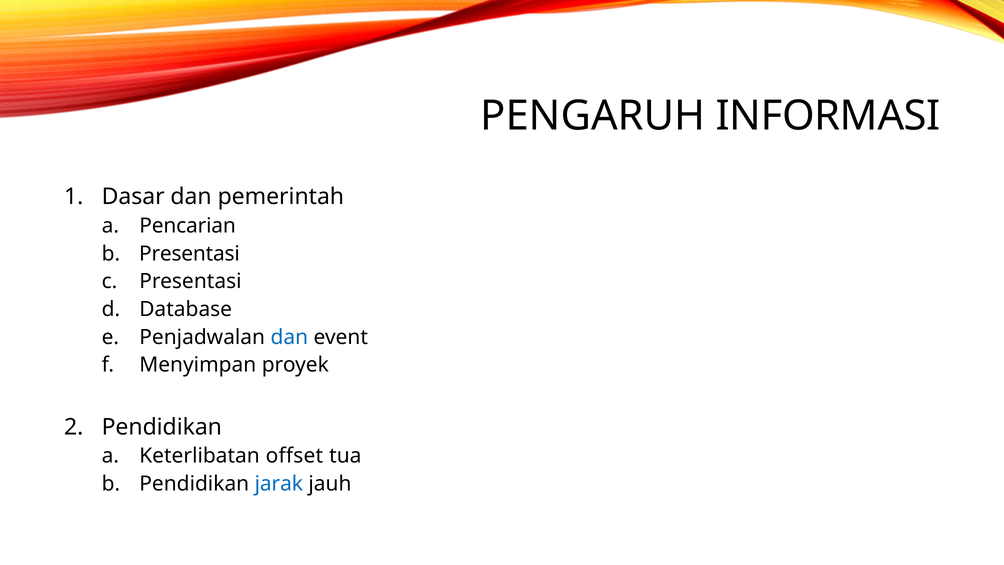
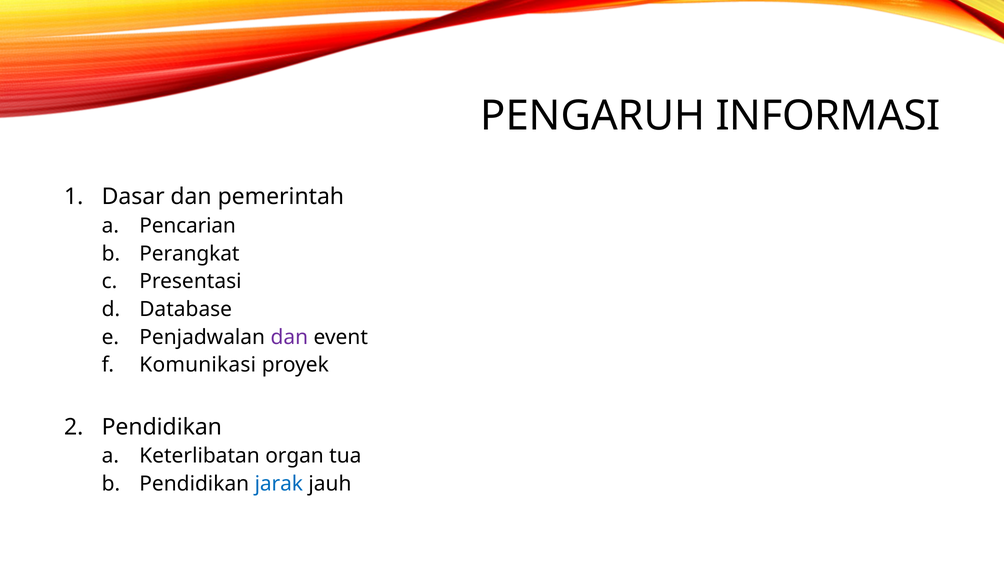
Presentasi at (189, 254): Presentasi -> Perangkat
dan at (289, 337) colour: blue -> purple
Menyimpan: Menyimpan -> Komunikasi
offset: offset -> organ
